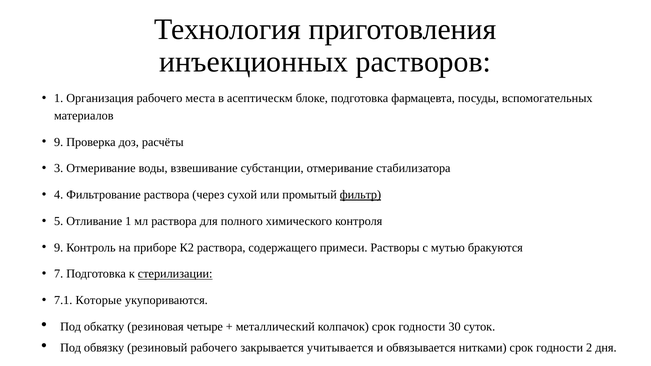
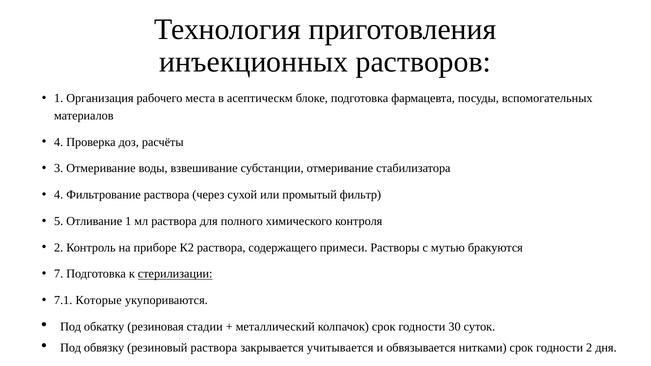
9 at (59, 142): 9 -> 4
фильтр underline: present -> none
9 at (59, 248): 9 -> 2
четыре: четыре -> стадии
резиновый рабочего: рабочего -> раствора
